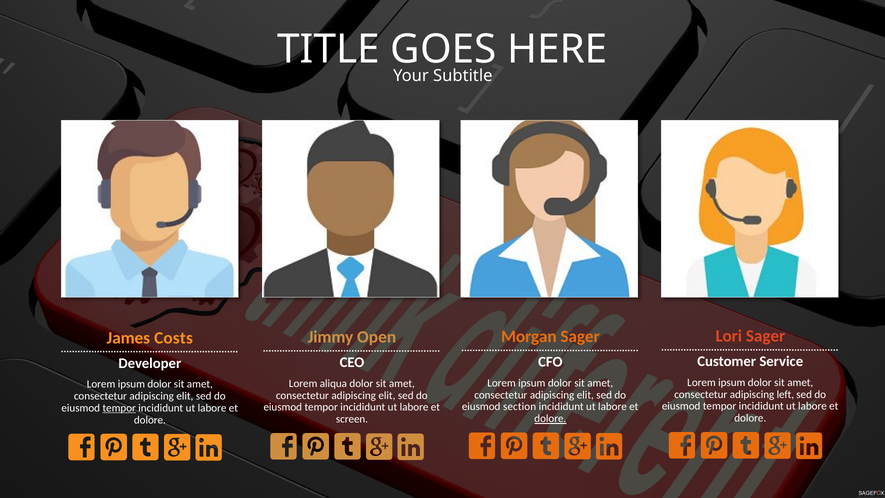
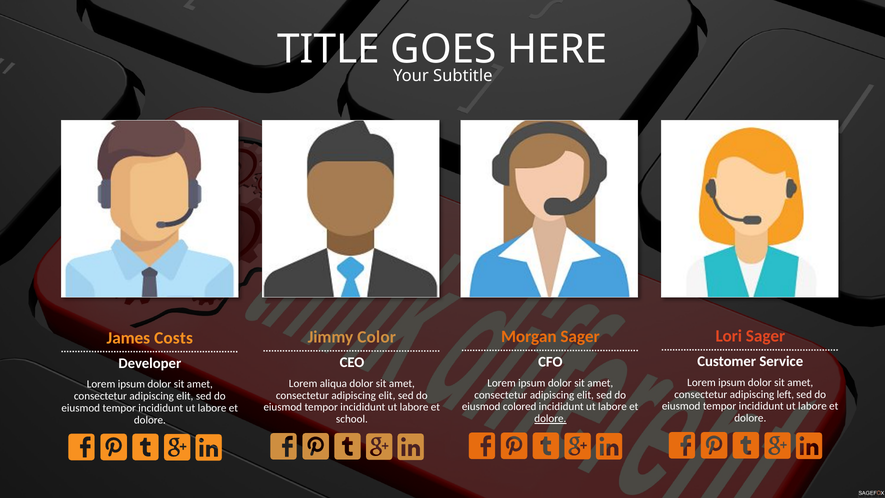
Open: Open -> Color
section: section -> colored
tempor at (119, 408) underline: present -> none
screen: screen -> school
